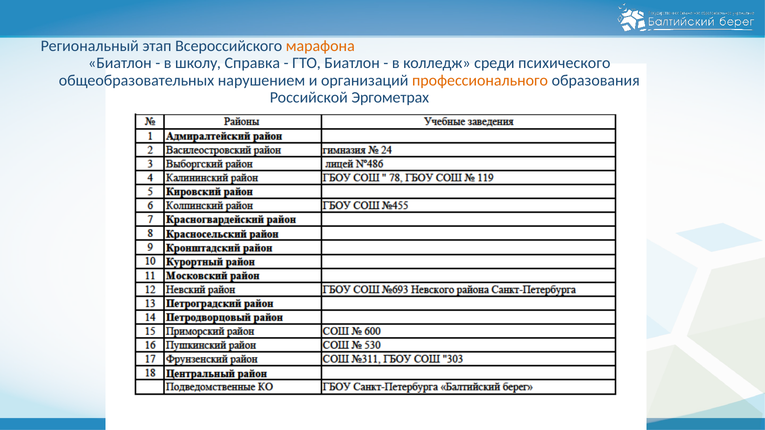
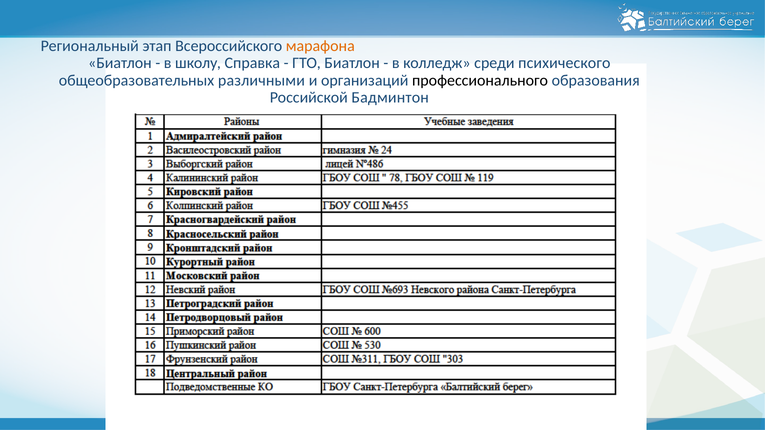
нарушением: нарушением -> различными
профессионального colour: orange -> black
Эргометрах: Эргометрах -> Бадминтон
